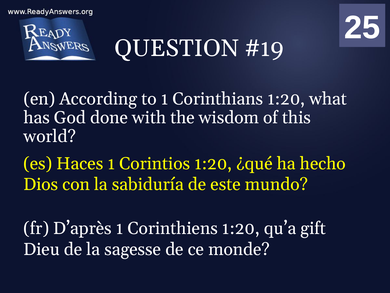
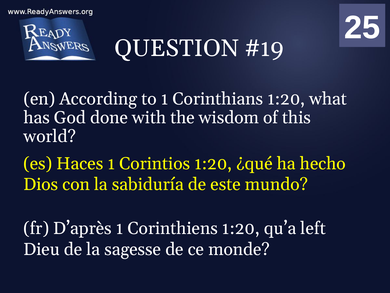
gift: gift -> left
